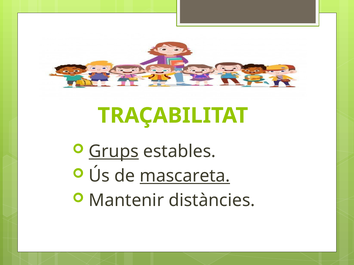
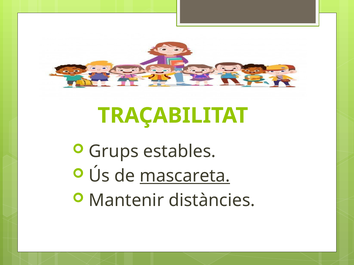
Grups underline: present -> none
